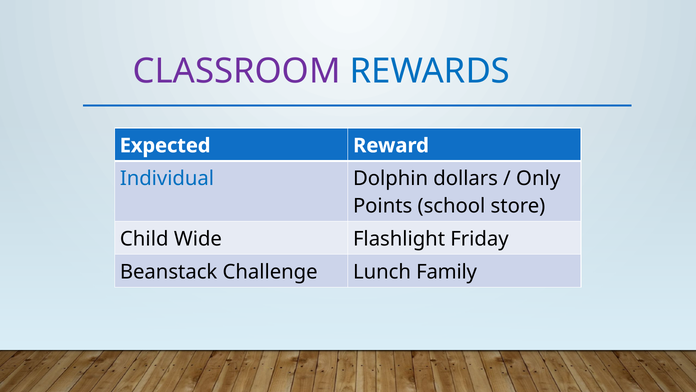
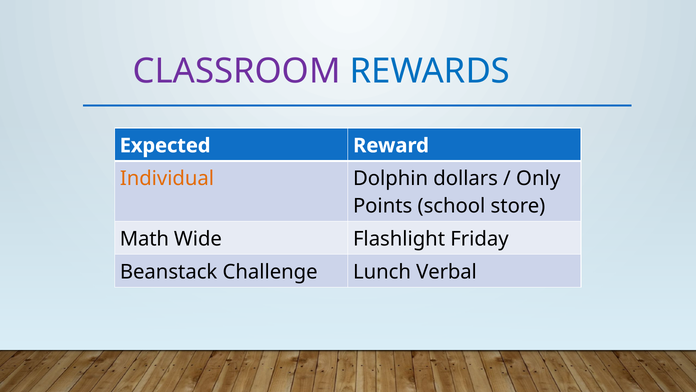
Individual colour: blue -> orange
Child: Child -> Math
Family: Family -> Verbal
